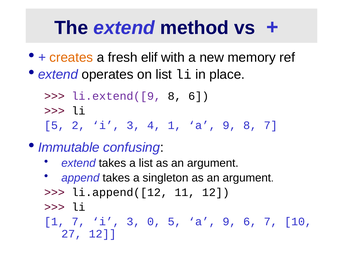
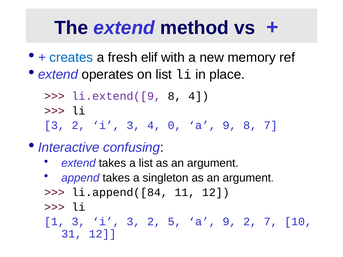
creates colour: orange -> blue
8 6: 6 -> 4
5 at (54, 126): 5 -> 3
4 1: 1 -> 0
Immutable: Immutable -> Interactive
li.append([12: li.append([12 -> li.append([84
1 7: 7 -> 3
i 3 0: 0 -> 2
9 6: 6 -> 2
27: 27 -> 31
